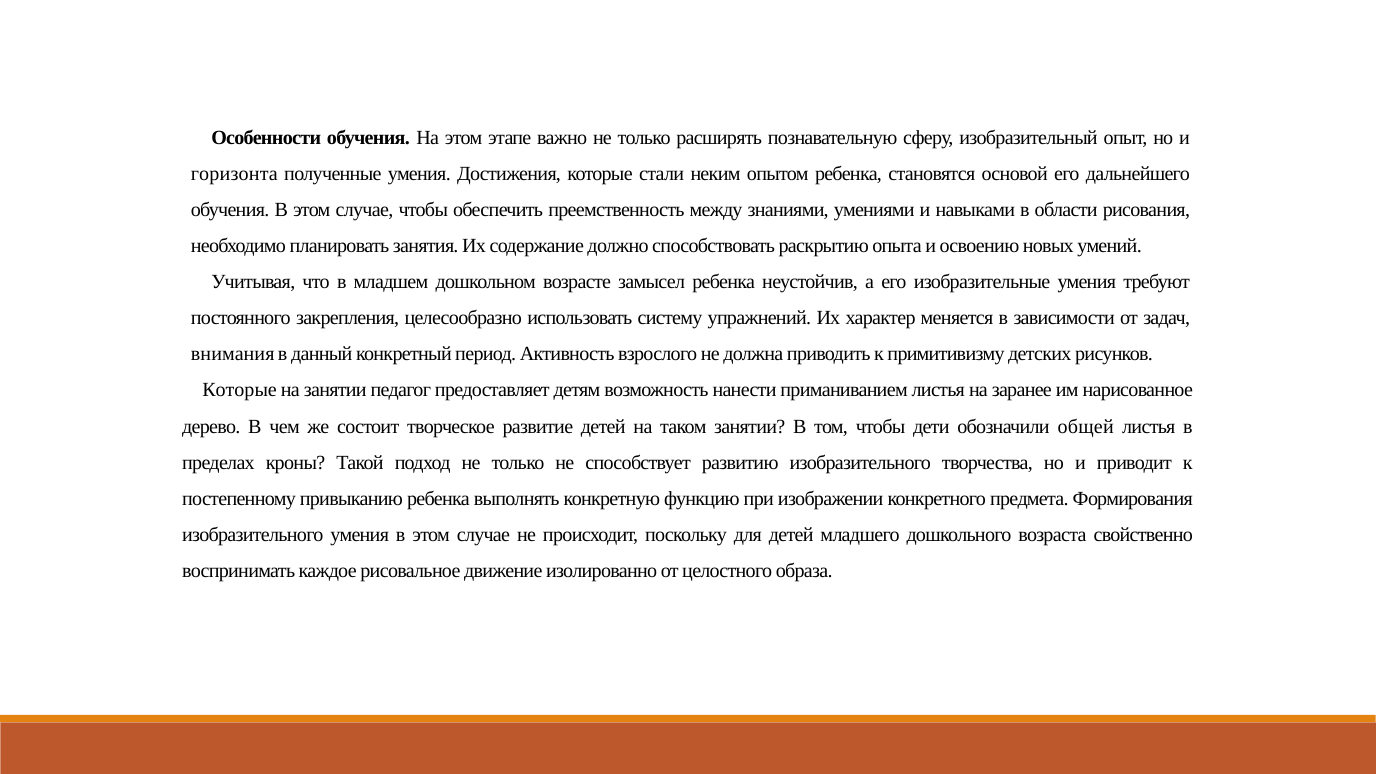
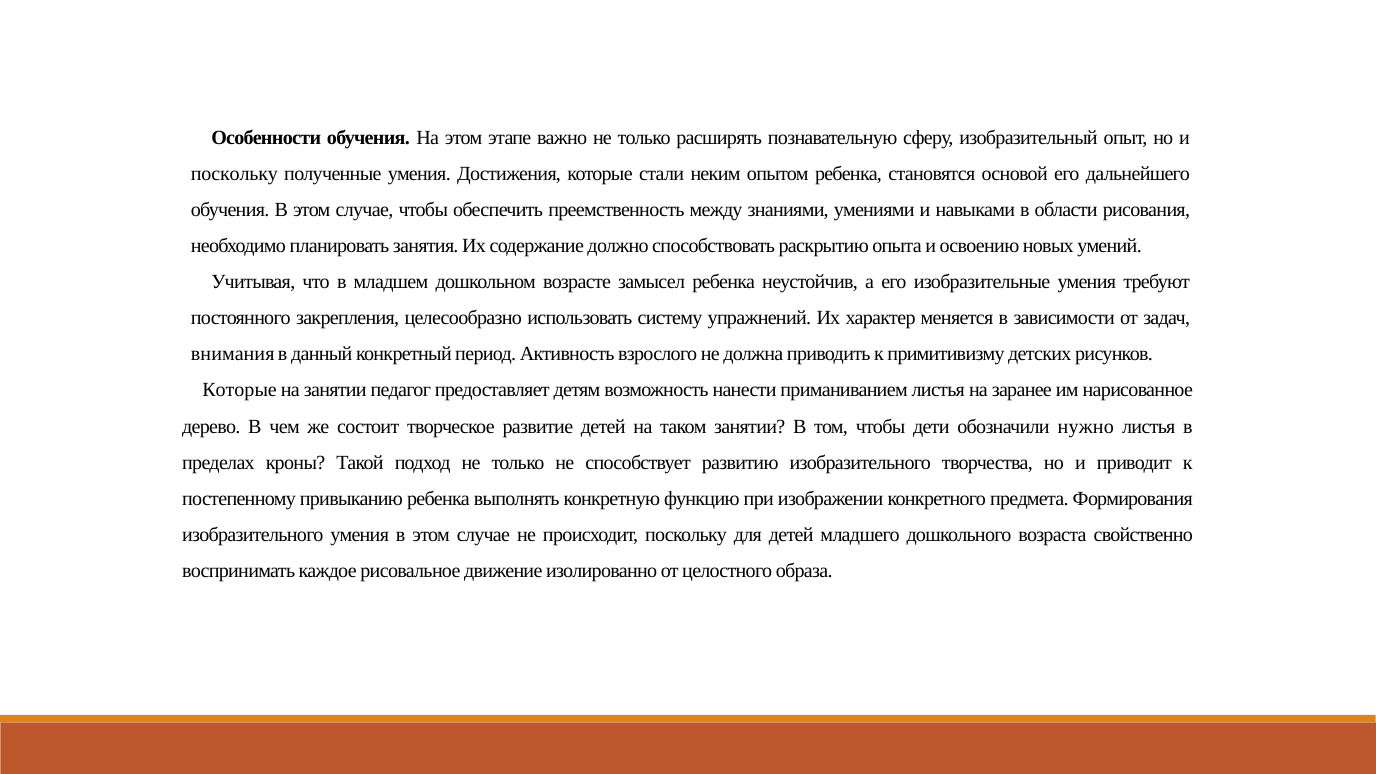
горизонта: горизонта -> поскольку
общей: общей -> нужно
